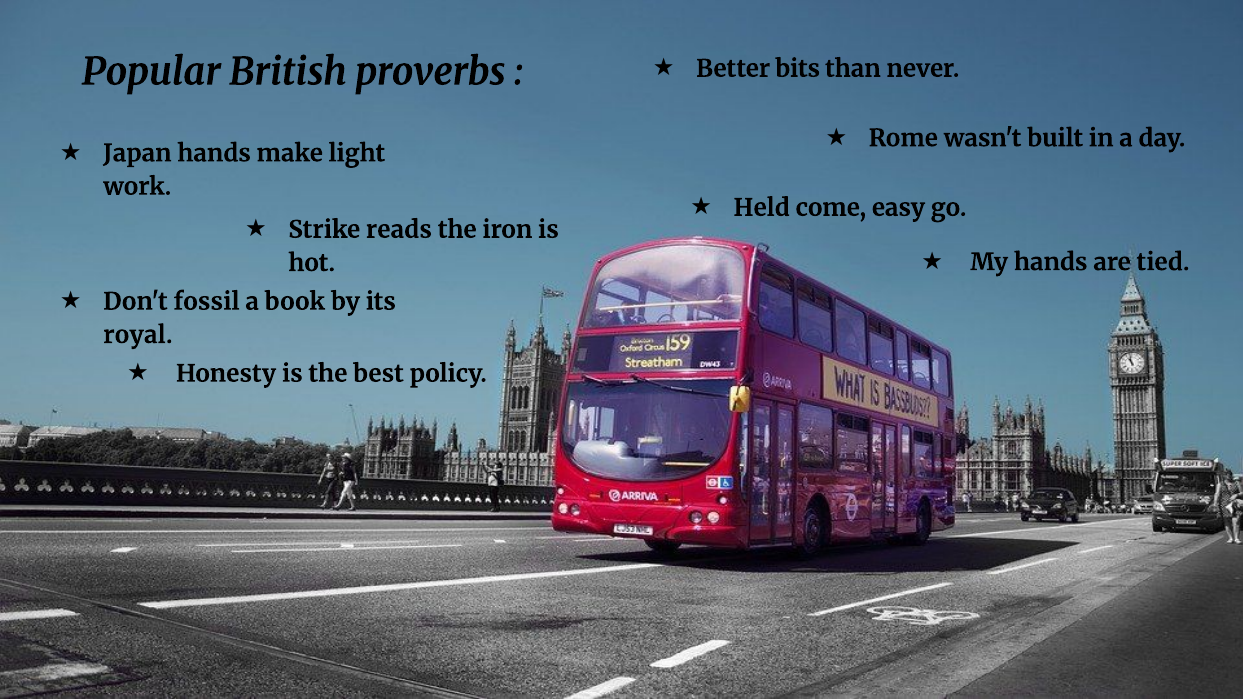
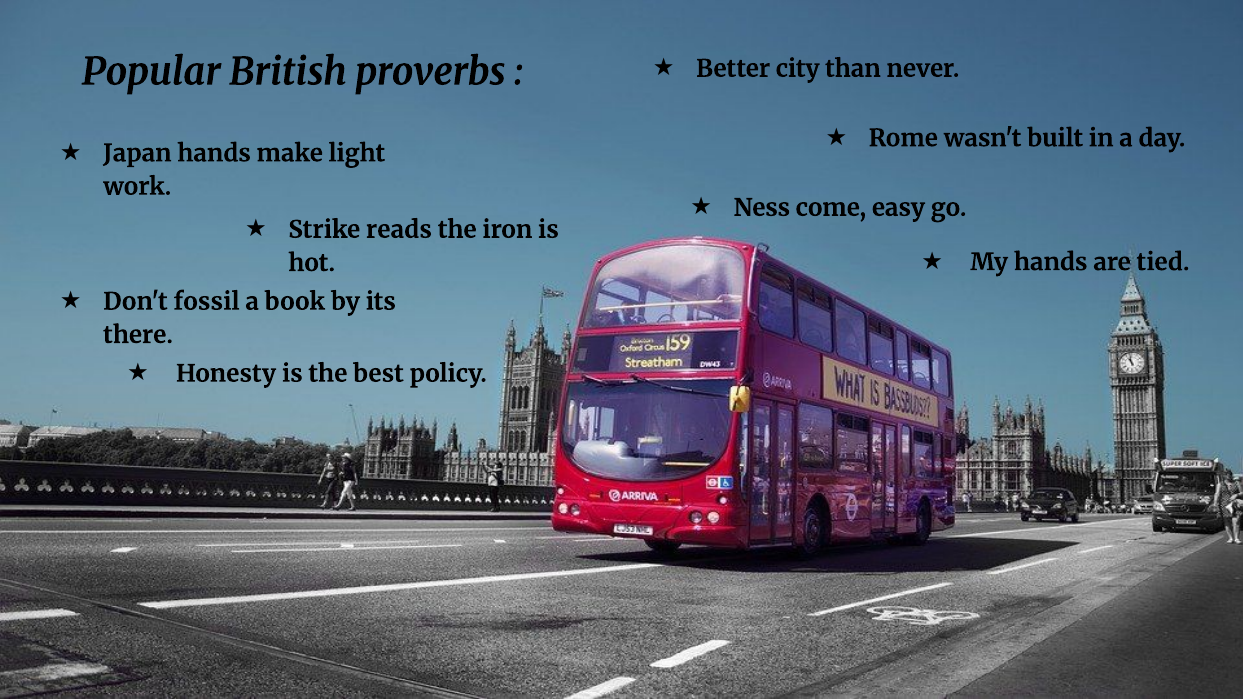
bits: bits -> city
Held: Held -> Ness
royal: royal -> there
